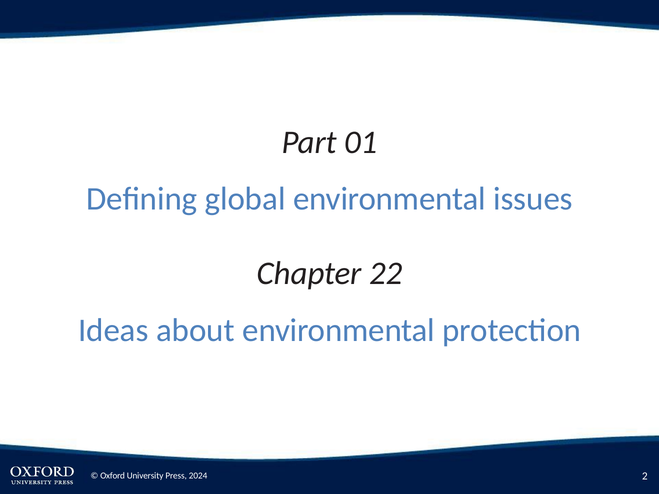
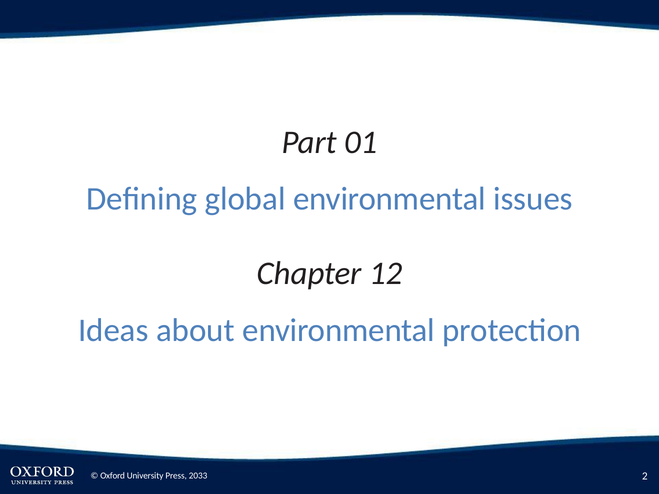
22: 22 -> 12
2024: 2024 -> 2033
